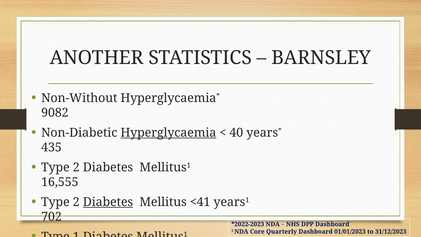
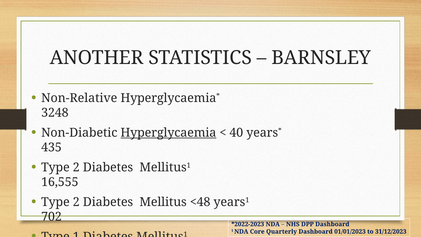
Non-Without: Non-Without -> Non-Relative
9082: 9082 -> 3248
Diabetes at (108, 202) underline: present -> none
<41: <41 -> <48
